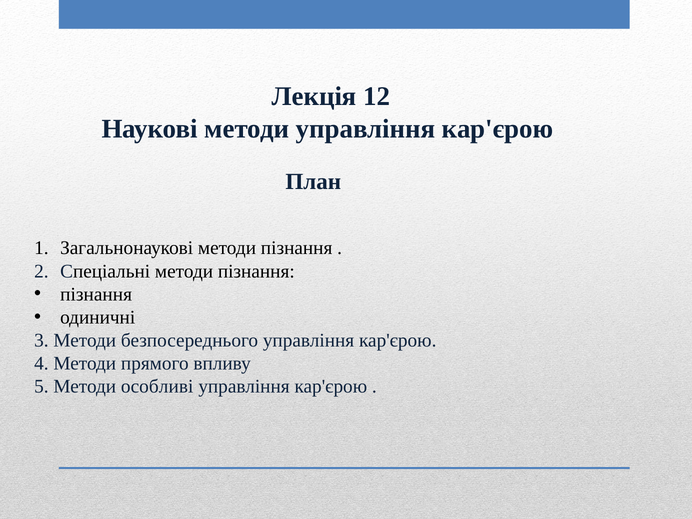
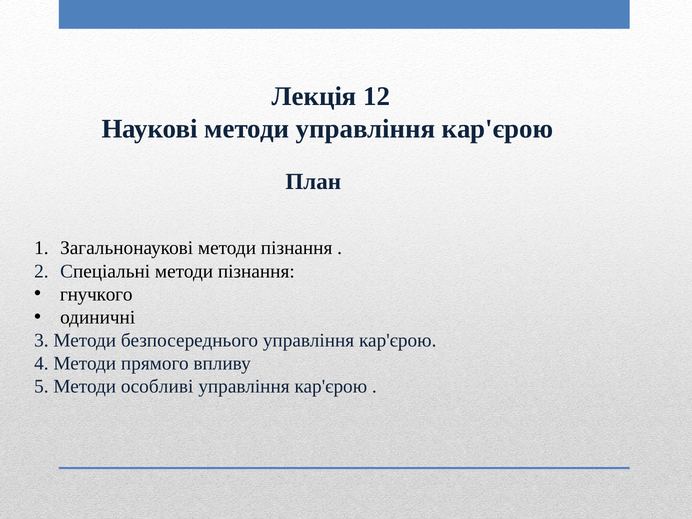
пізнання at (96, 294): пізнання -> гнучкого
